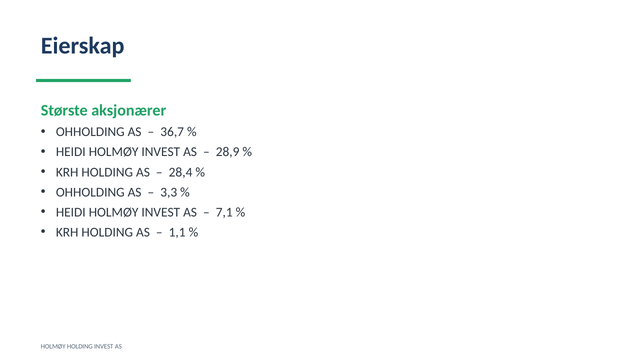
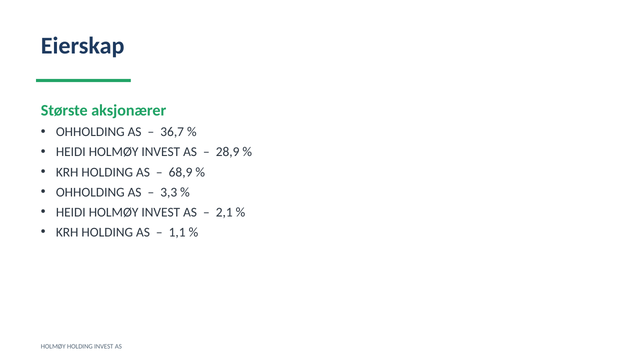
28,4: 28,4 -> 68,9
7,1: 7,1 -> 2,1
